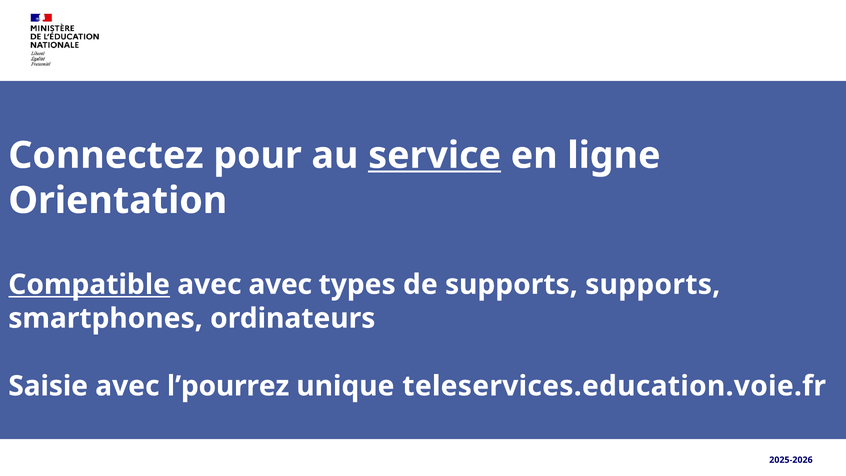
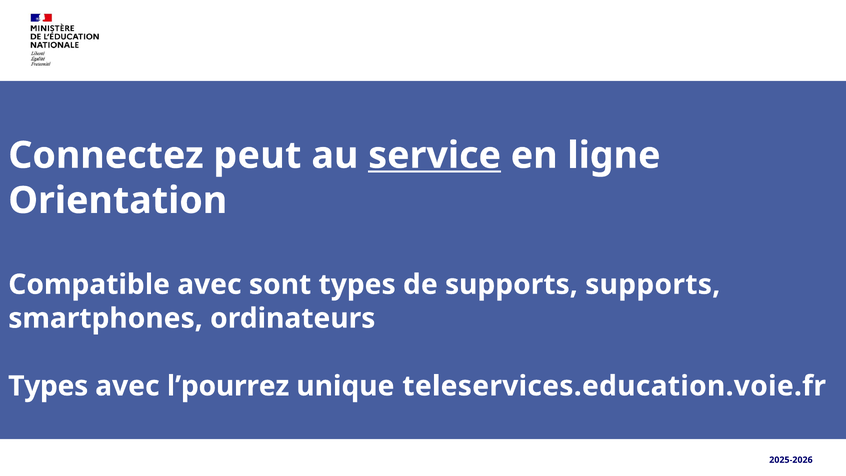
pour: pour -> peut
Compatible underline: present -> none
avec avec: avec -> sont
Saisie at (48, 386): Saisie -> Types
